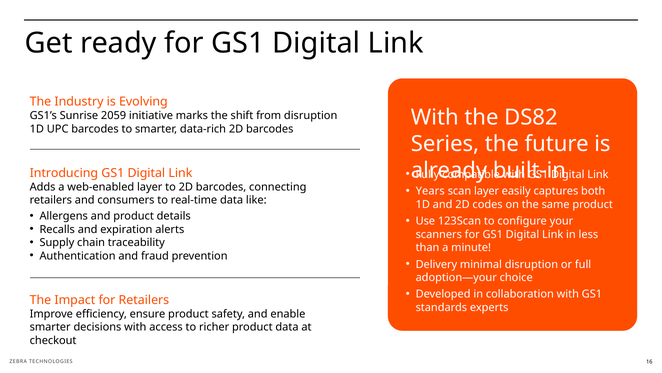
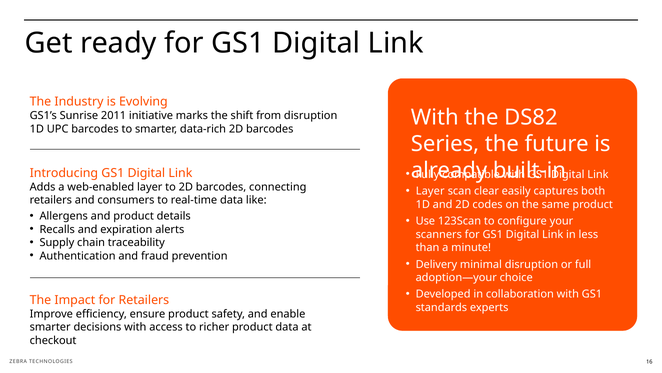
2059: 2059 -> 2011
Years at (430, 191): Years -> Layer
scan layer: layer -> clear
